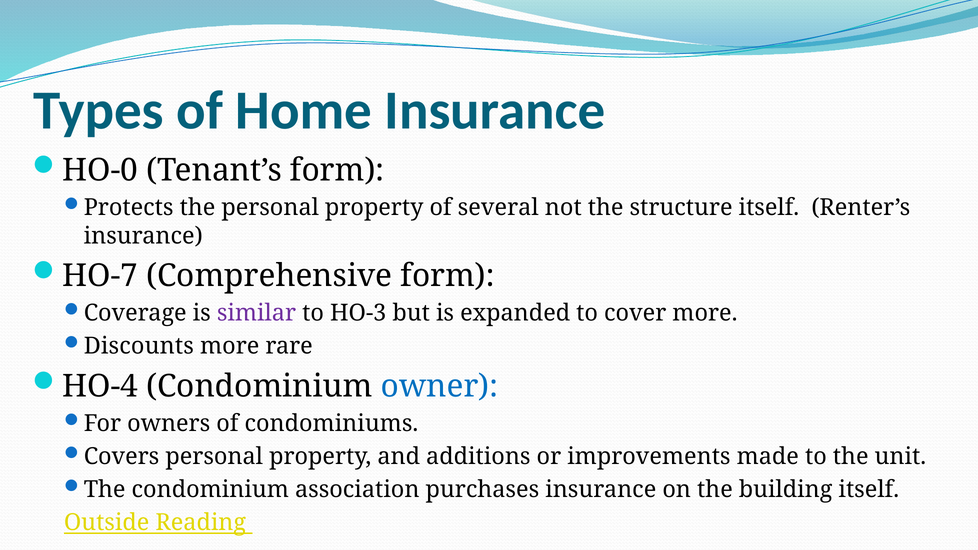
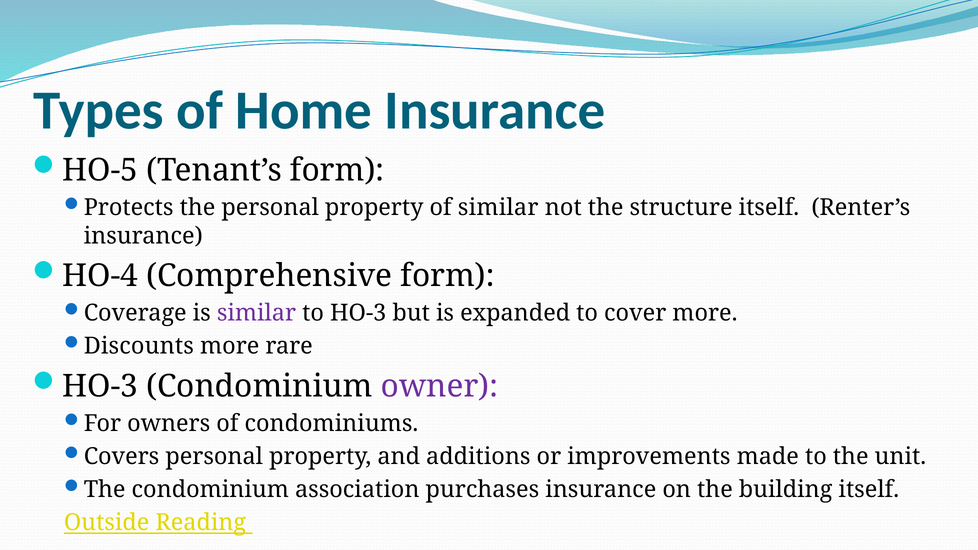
HO-0: HO-0 -> HO-5
of several: several -> similar
HO-7: HO-7 -> HO-4
HO-4 at (100, 386): HO-4 -> HO-3
owner colour: blue -> purple
